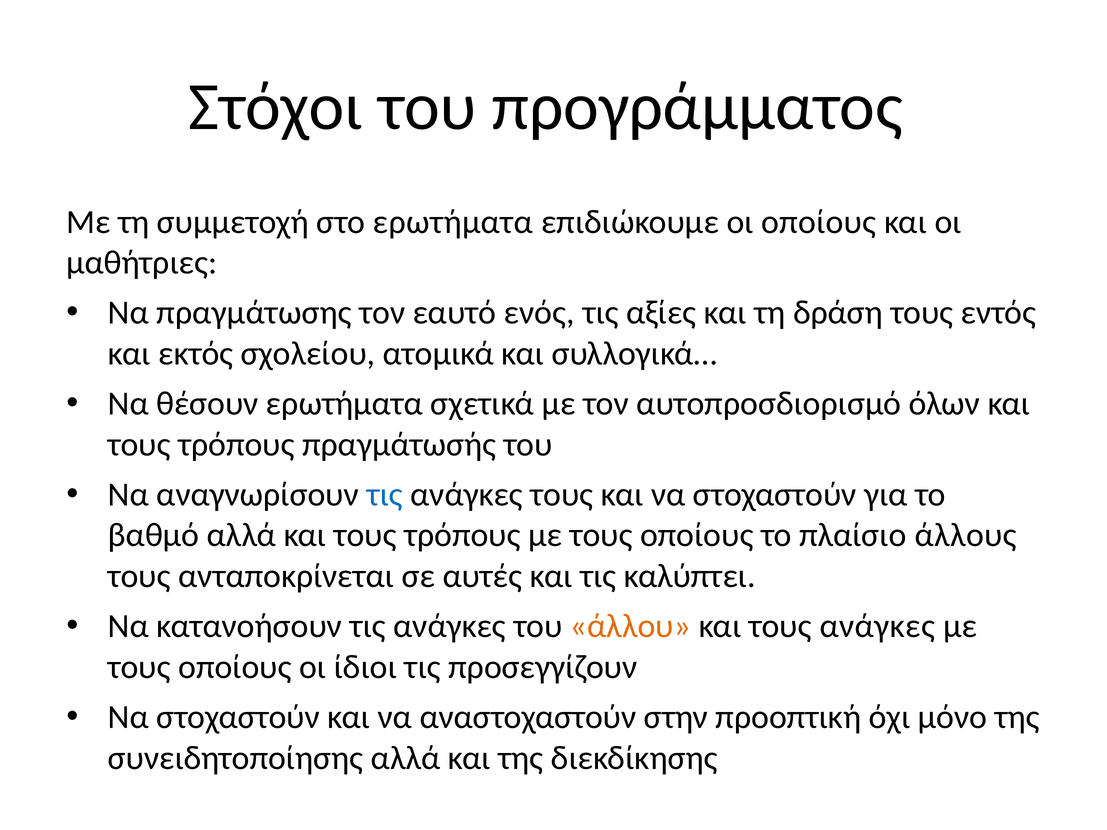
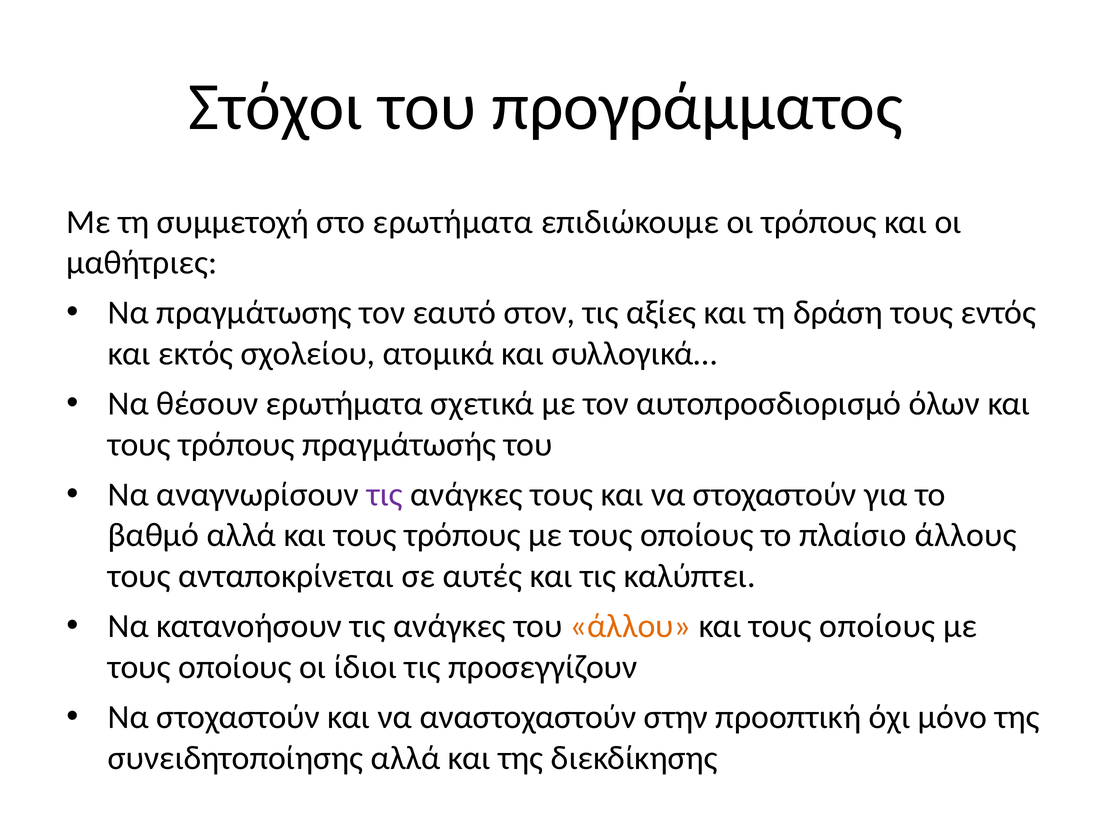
οι οποίους: οποίους -> τρόπους
ενός: ενός -> στον
τις at (385, 495) colour: blue -> purple
και τους ανάγκες: ανάγκες -> οποίους
